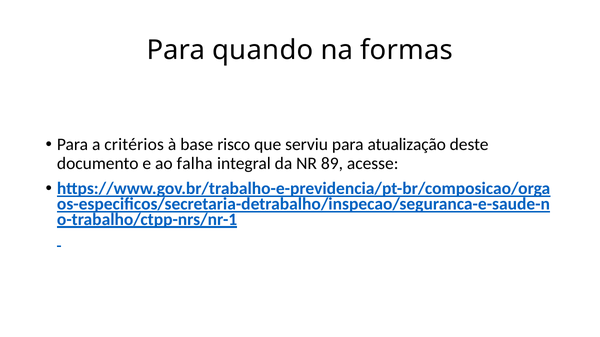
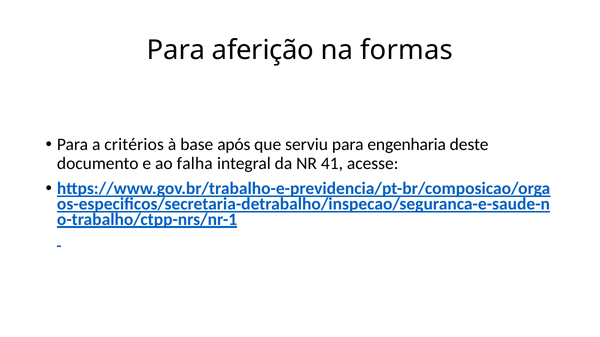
quando: quando -> aferição
risco: risco -> após
atualização: atualização -> engenharia
89: 89 -> 41
